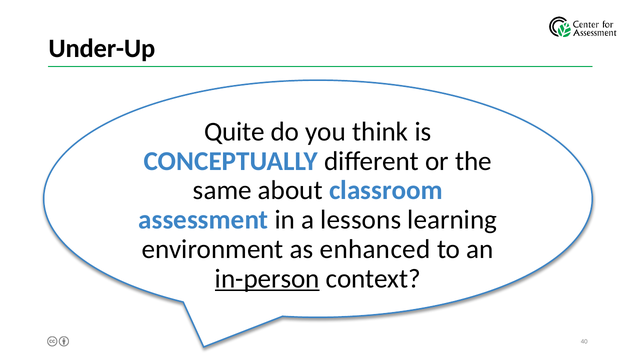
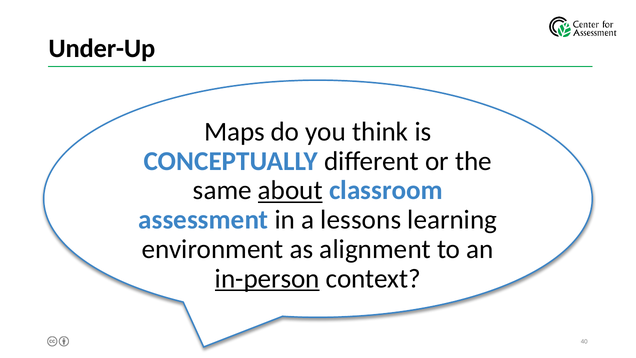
Quite: Quite -> Maps
about underline: none -> present
enhanced: enhanced -> alignment
